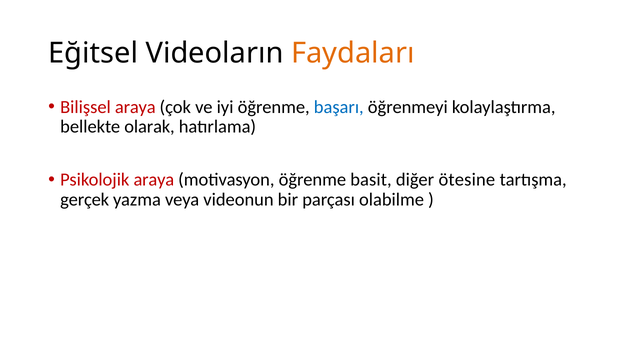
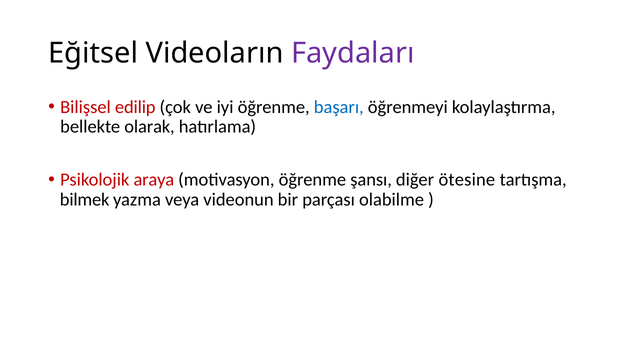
Faydaları colour: orange -> purple
Bilişsel araya: araya -> edilip
basit: basit -> şansı
gerçek: gerçek -> bilmek
